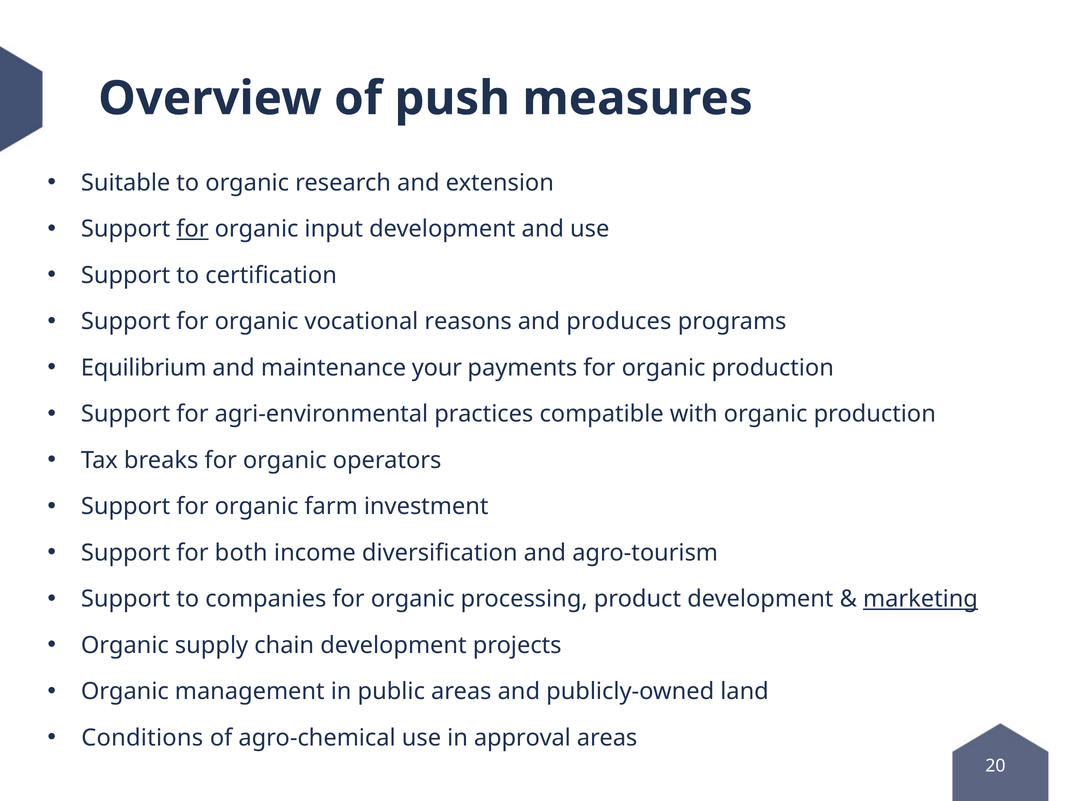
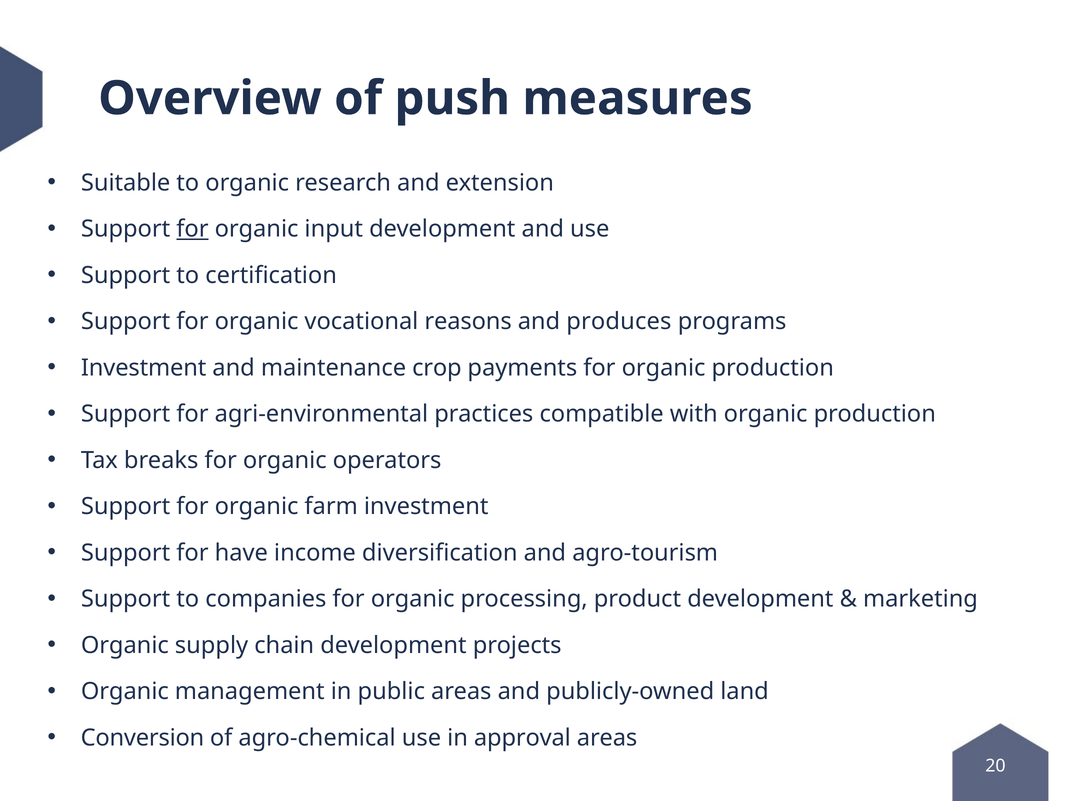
Equilibrium at (144, 368): Equilibrium -> Investment
your: your -> crop
both: both -> have
marketing underline: present -> none
Conditions: Conditions -> Conversion
